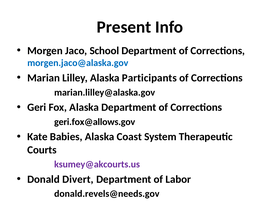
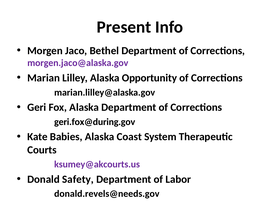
School: School -> Bethel
morgen.jaco@alaska.gov colour: blue -> purple
Participants: Participants -> Opportunity
geri.fox@allows.gov: geri.fox@allows.gov -> geri.fox@during.gov
Divert: Divert -> Safety
